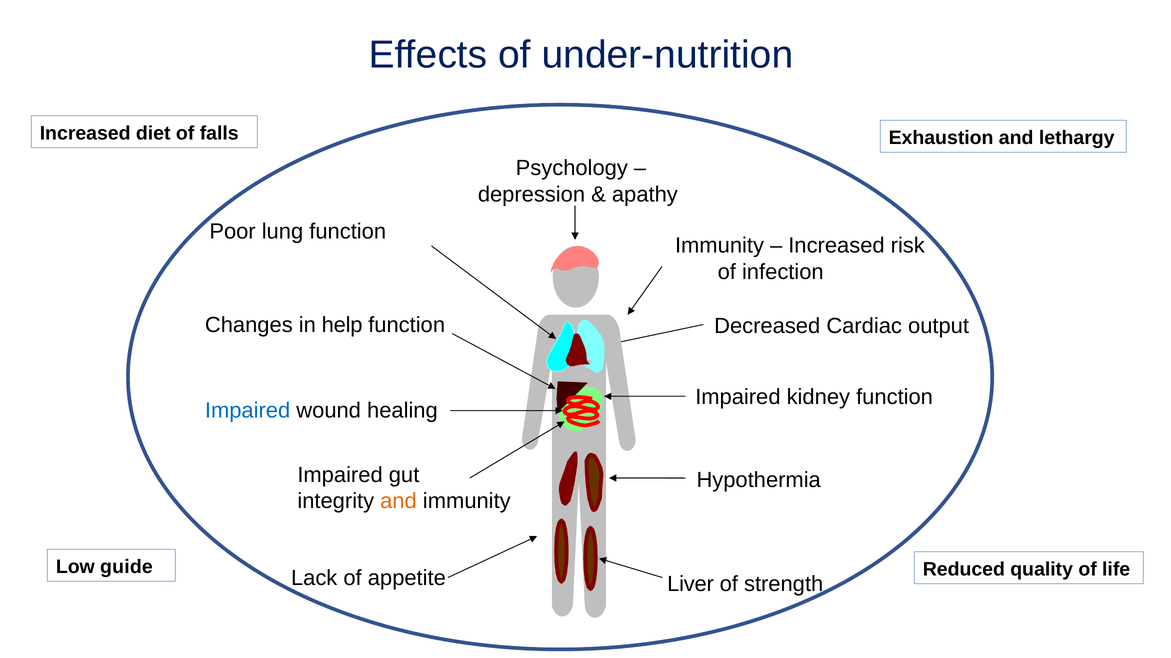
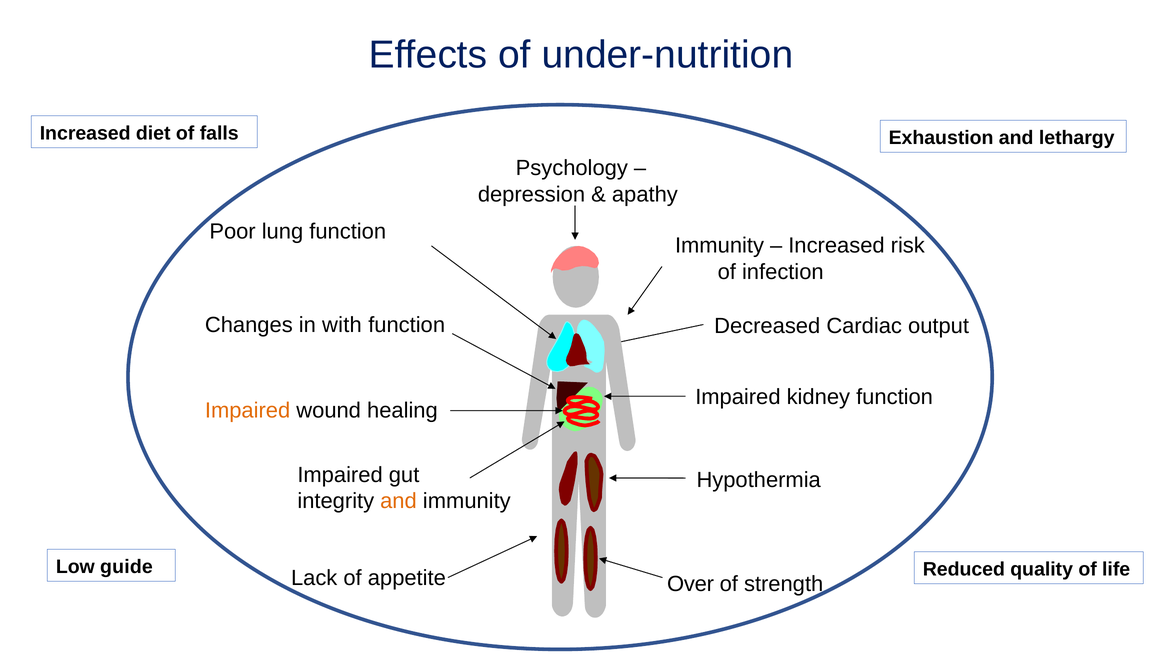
help: help -> with
Impaired at (248, 411) colour: blue -> orange
Liver: Liver -> Over
